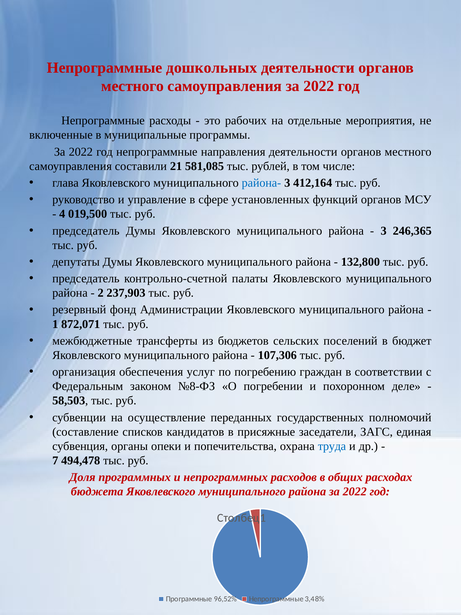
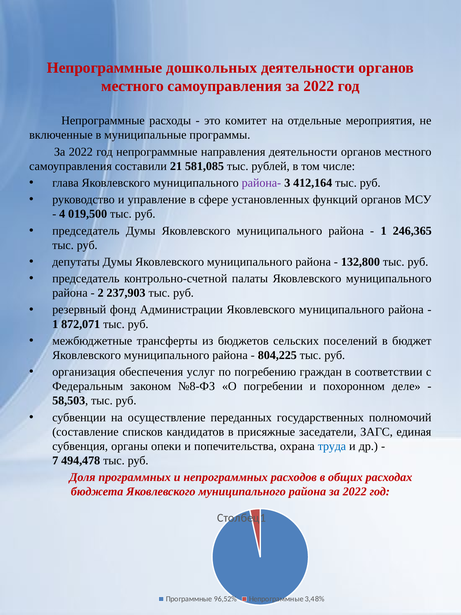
рабочих: рабочих -> комитет
района- colour: blue -> purple
3 at (384, 231): 3 -> 1
107,306: 107,306 -> 804,225
